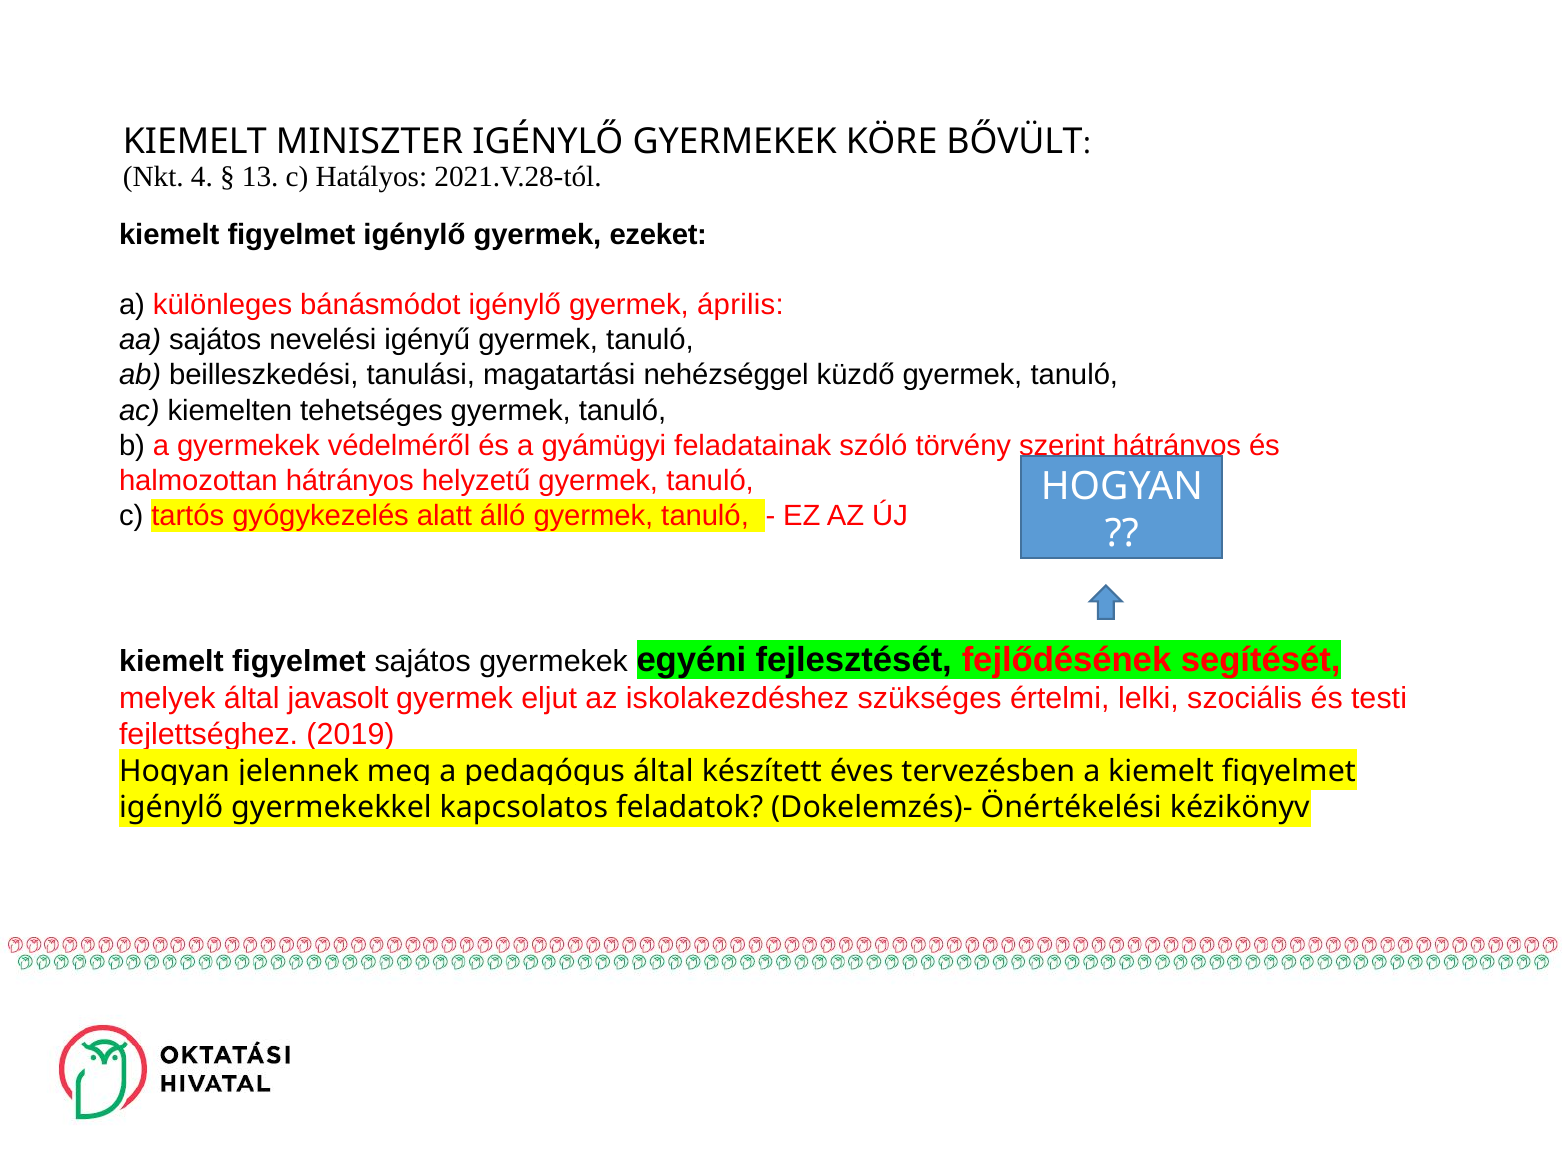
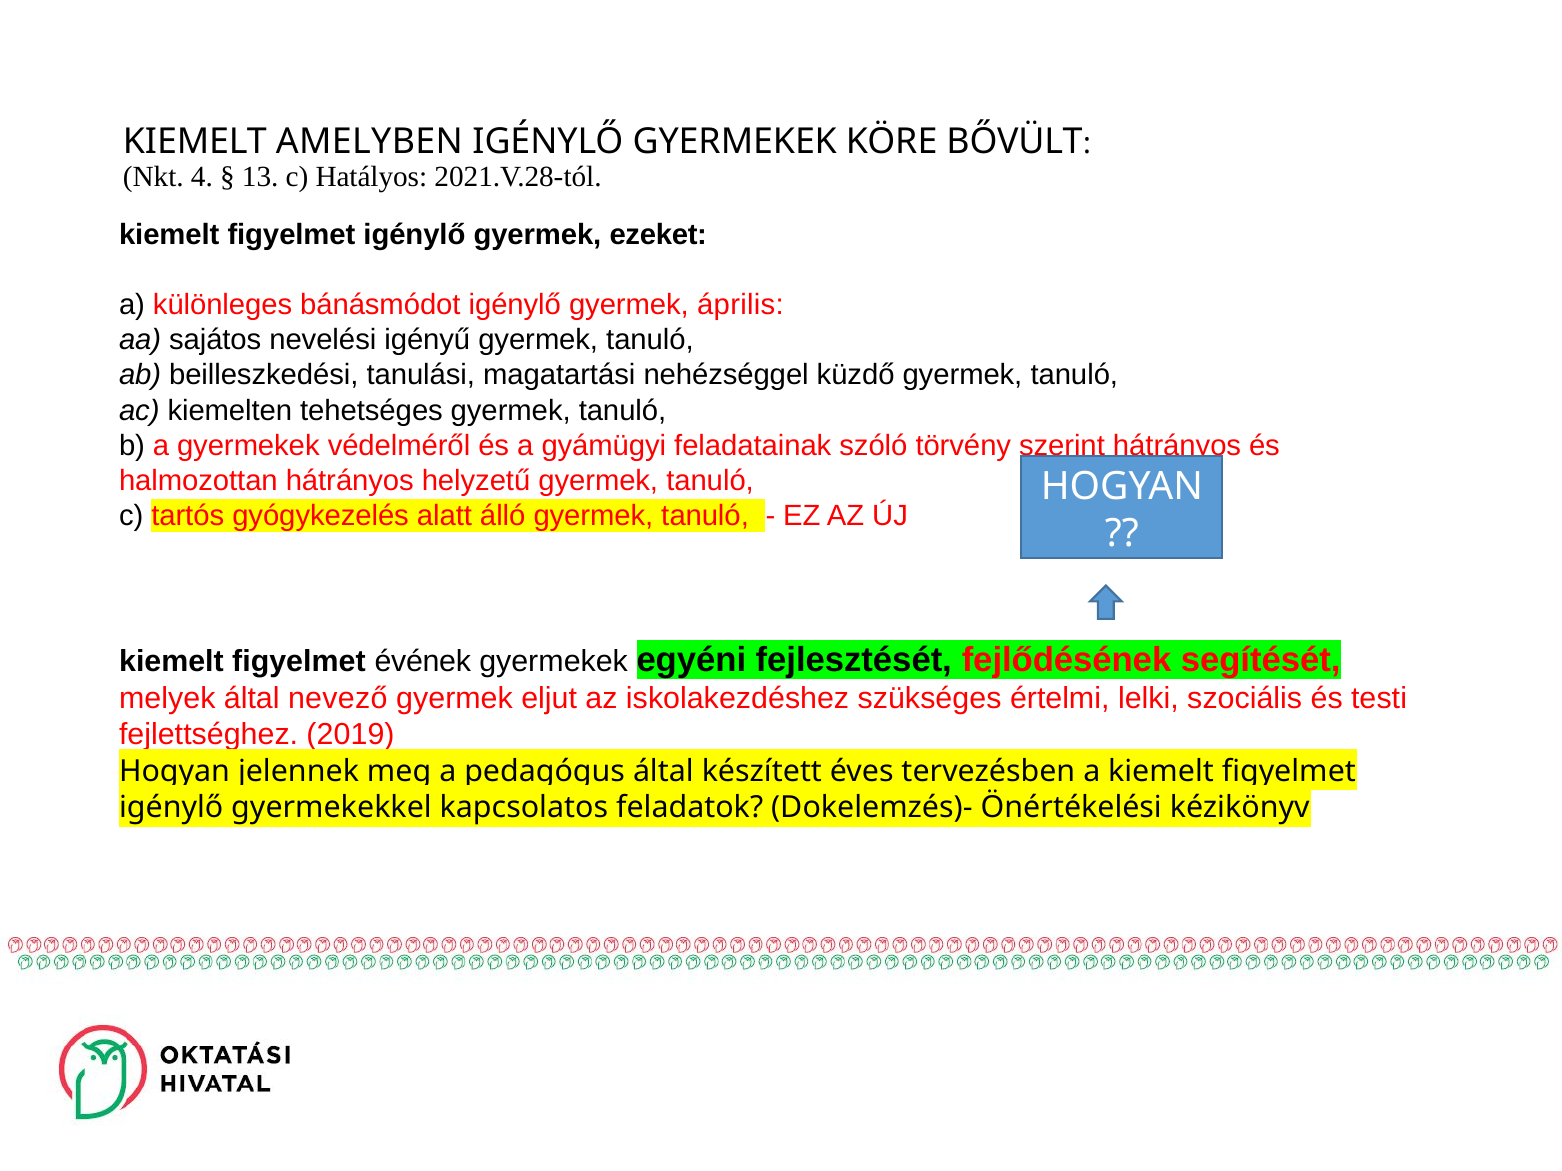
MINISZTER: MINISZTER -> AMELYBEN
figyelmet sajátos: sajátos -> évének
javasolt: javasolt -> nevező
